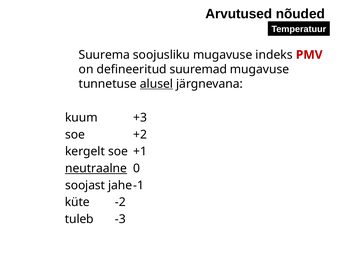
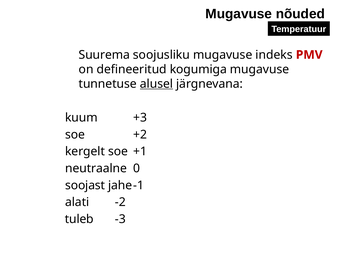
Arvutused at (239, 14): Arvutused -> Mugavuse
suuremad: suuremad -> kogumiga
neutraalne underline: present -> none
küte: küte -> alati
